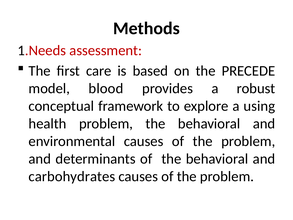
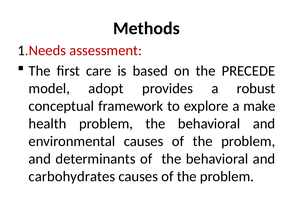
blood: blood -> adopt
using: using -> make
